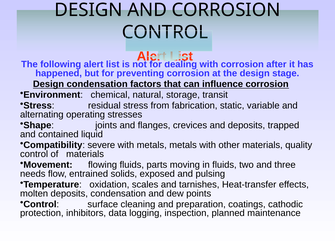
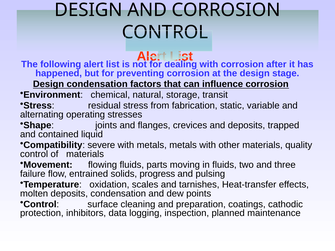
needs: needs -> failure
exposed: exposed -> progress
